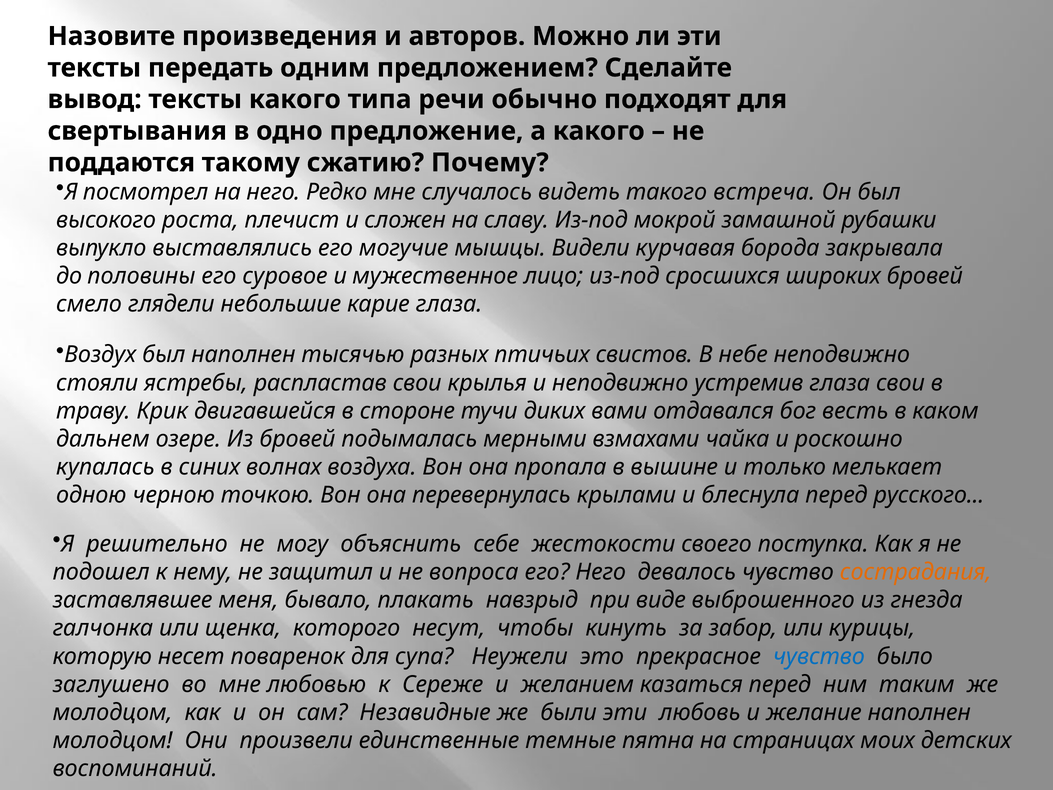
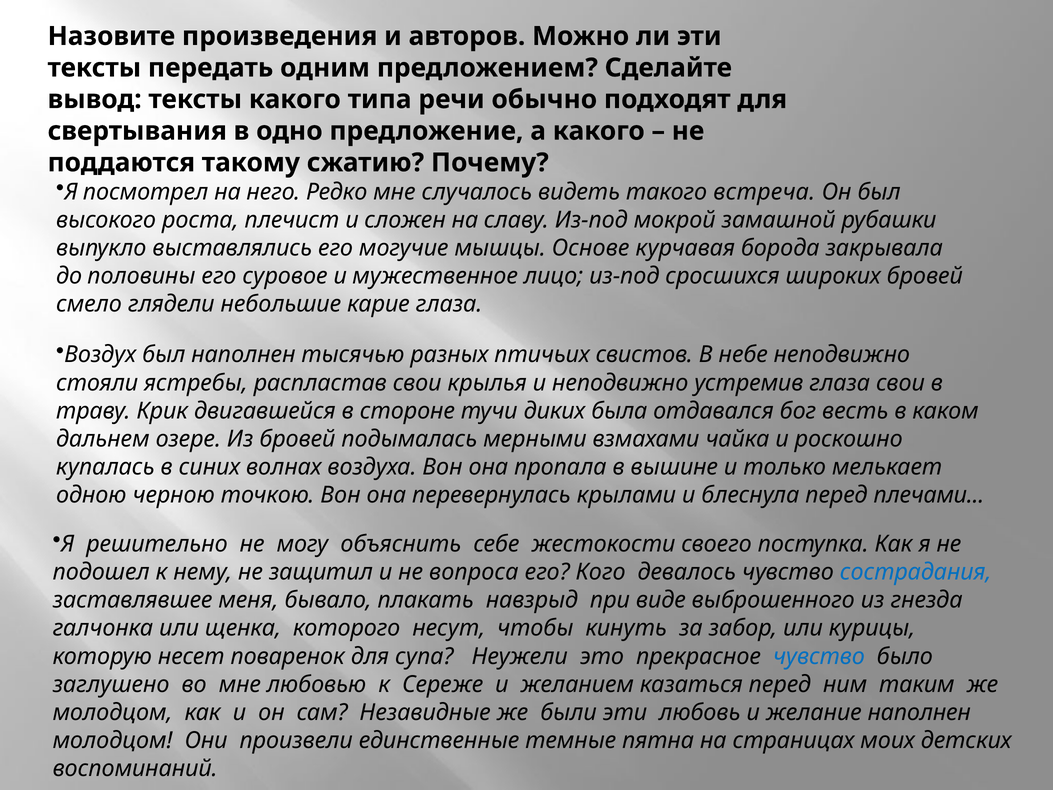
Видели: Видели -> Основе
вами: вами -> была
русского: русского -> плечами
его Него: Него -> Кого
сострадания colour: orange -> blue
